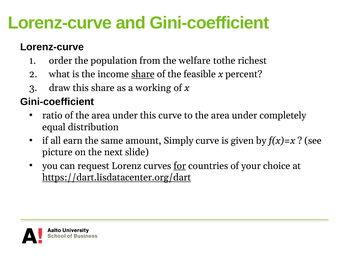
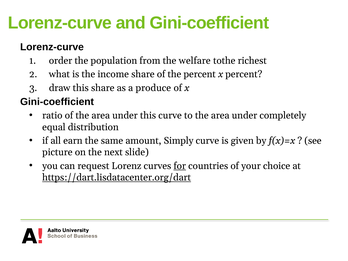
share at (143, 74) underline: present -> none
the feasible: feasible -> percent
working: working -> produce
